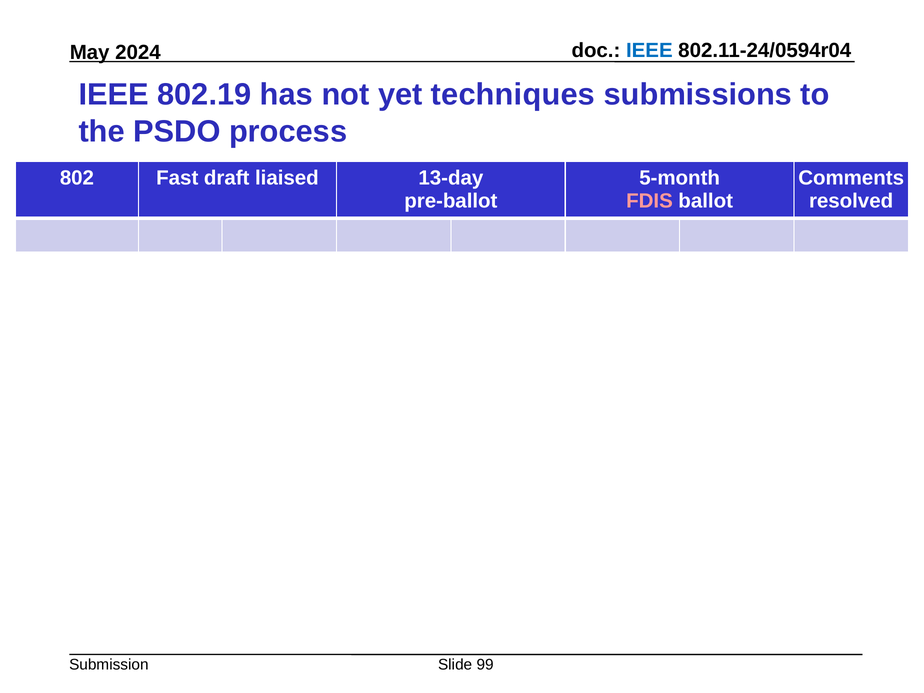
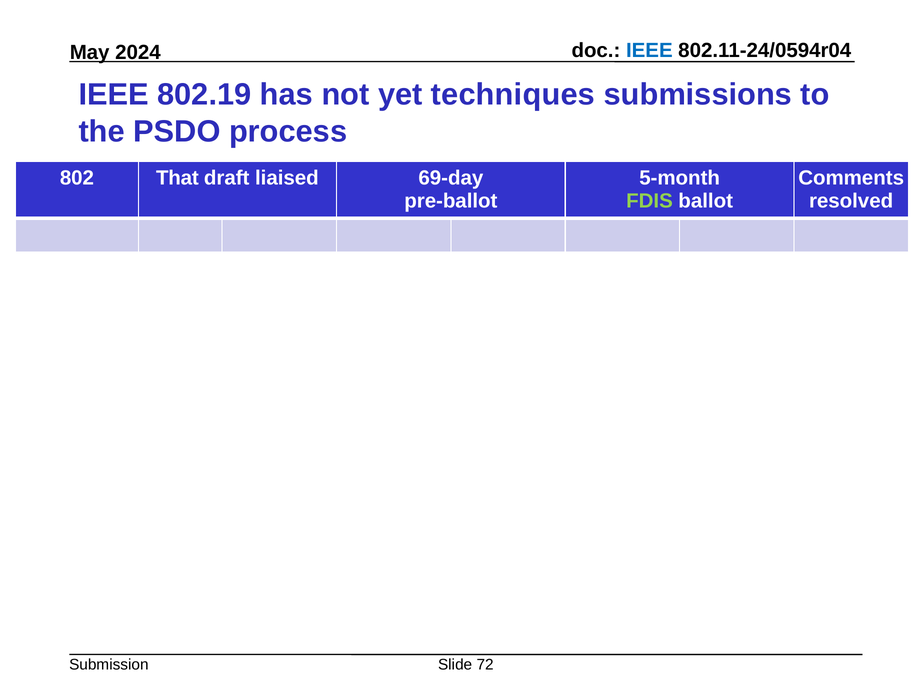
Fast: Fast -> That
13-day: 13-day -> 69-day
FDIS colour: pink -> light green
99: 99 -> 72
